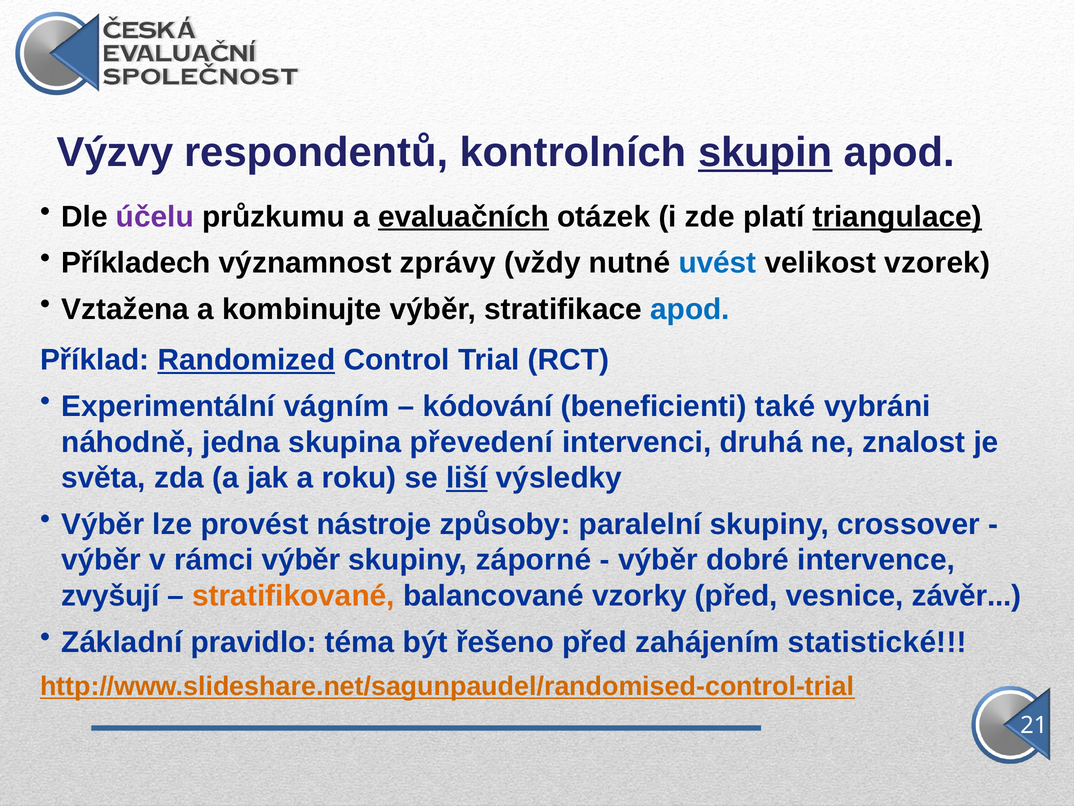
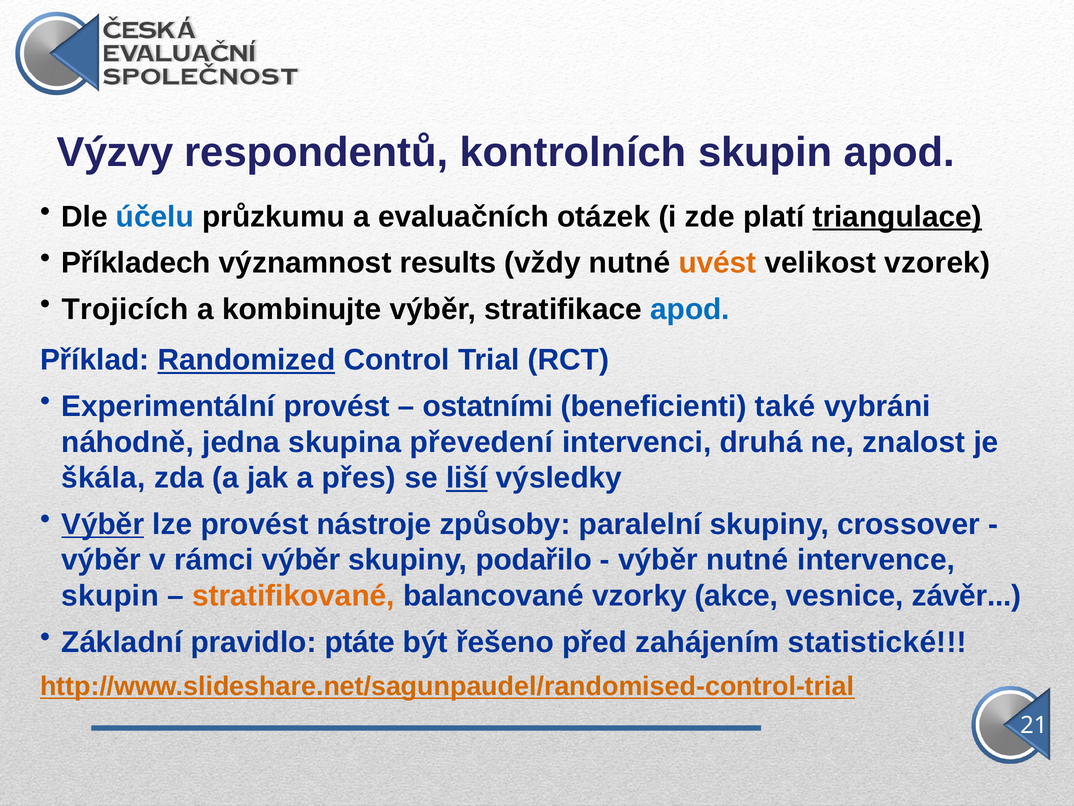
skupin at (765, 153) underline: present -> none
účelu colour: purple -> blue
evaluačních underline: present -> none
zprávy: zprávy -> results
uvést colour: blue -> orange
Vztažena: Vztažena -> Trojicích
Experimentální vágním: vágním -> provést
kódování: kódování -> ostatními
světa: světa -> škála
roku: roku -> přes
Výběr at (103, 524) underline: none -> present
záporné: záporné -> podařilo
výběr dobré: dobré -> nutné
zvyšují at (110, 596): zvyšují -> skupin
vzorky před: před -> akce
téma: téma -> ptáte
